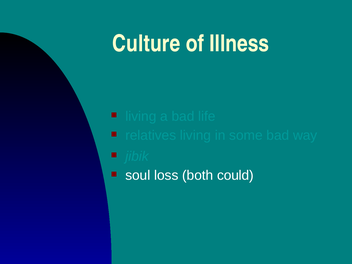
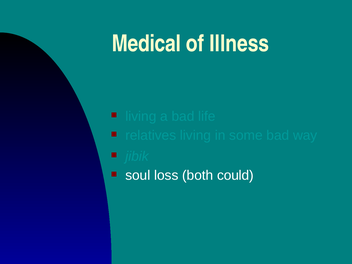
Culture: Culture -> Medical
